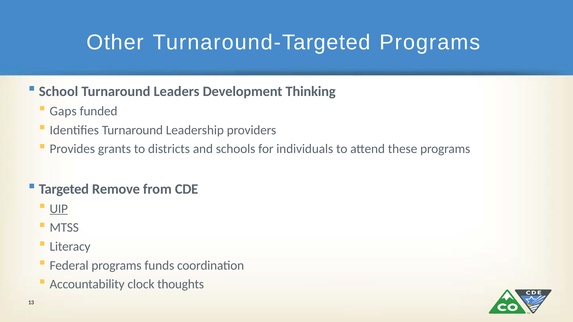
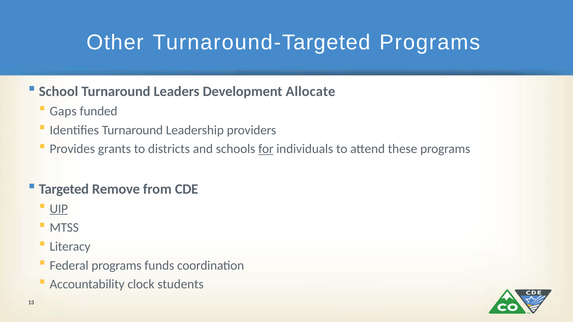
Thinking: Thinking -> Allocate
for underline: none -> present
thoughts: thoughts -> students
